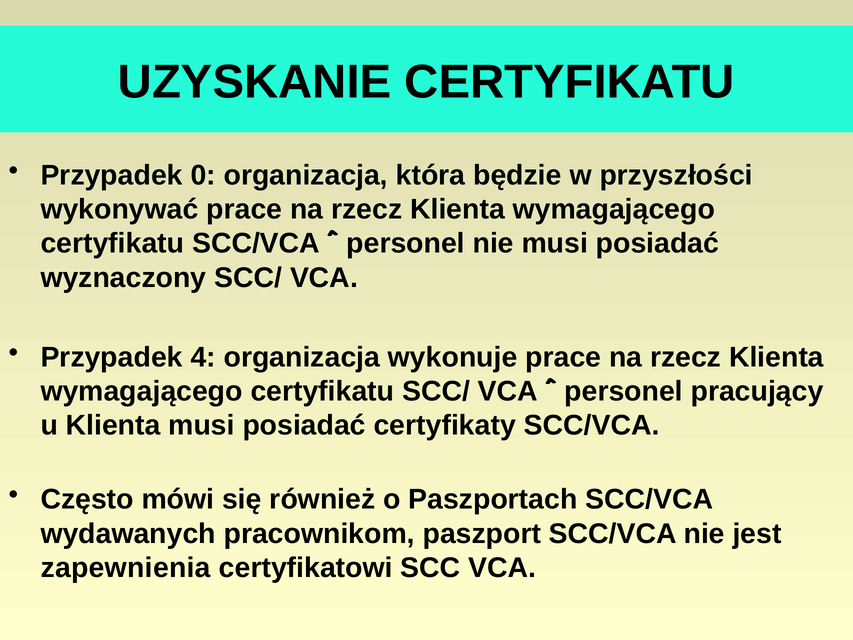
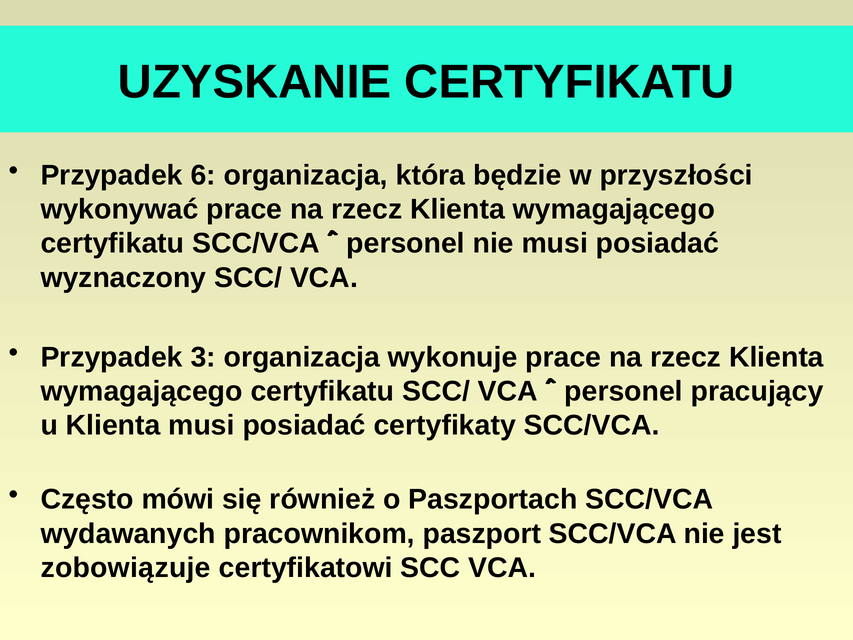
0: 0 -> 6
4: 4 -> 3
zapewnienia: zapewnienia -> zobowiązuje
